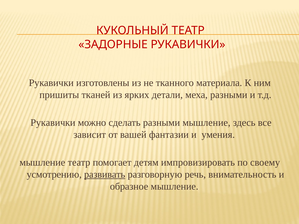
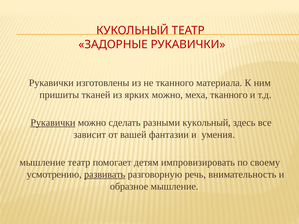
ярких детали: детали -> можно
меха разными: разными -> тканного
Рукавички at (53, 123) underline: none -> present
разными мышление: мышление -> кукольный
